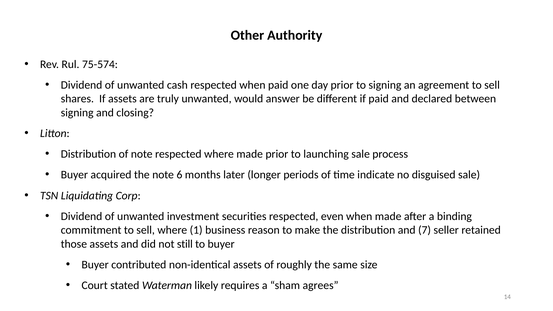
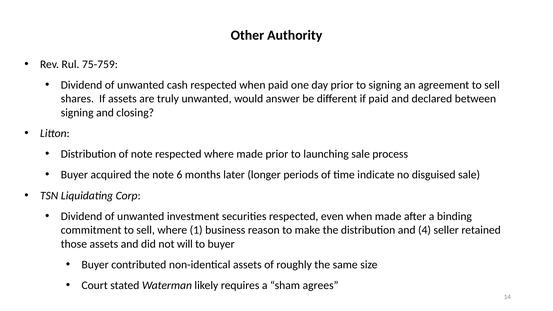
75-574: 75-574 -> 75-759
7: 7 -> 4
still: still -> will
